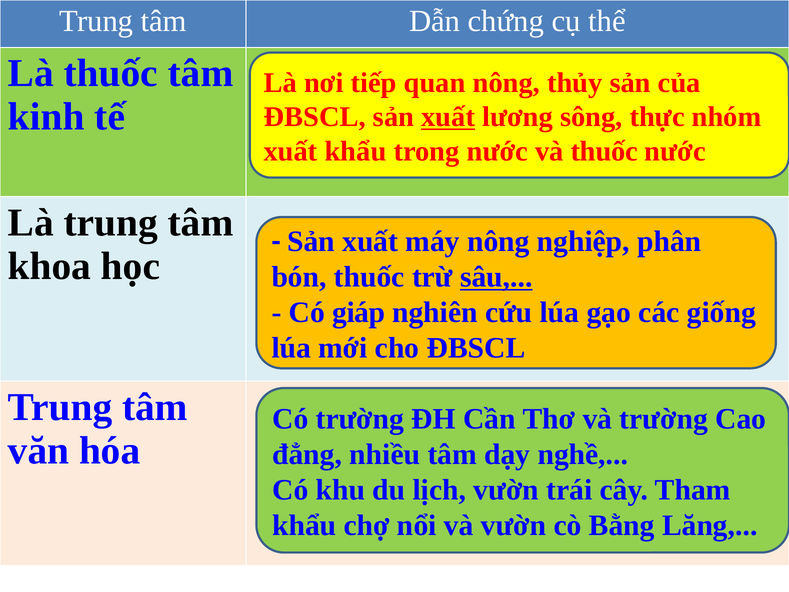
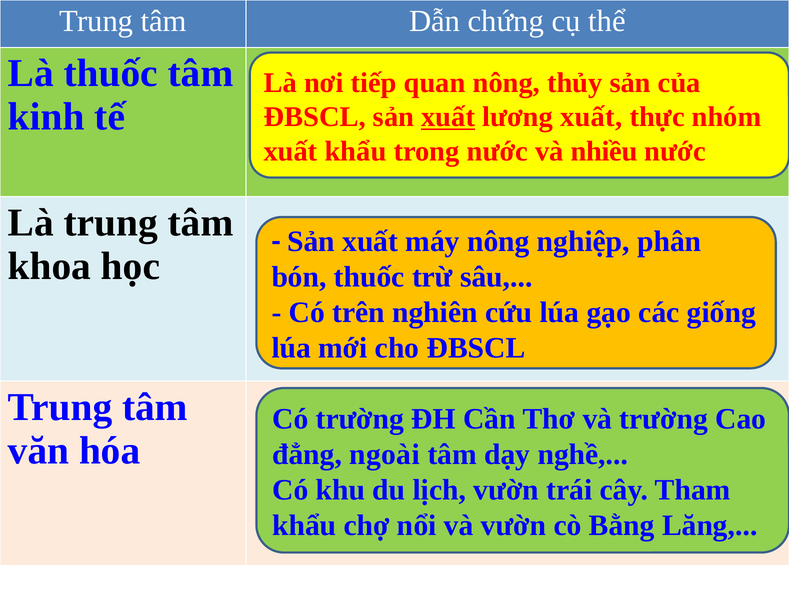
lương sông: sông -> xuất
và thuốc: thuốc -> nhiều
sâu underline: present -> none
giáp: giáp -> trên
nhiều: nhiều -> ngoài
